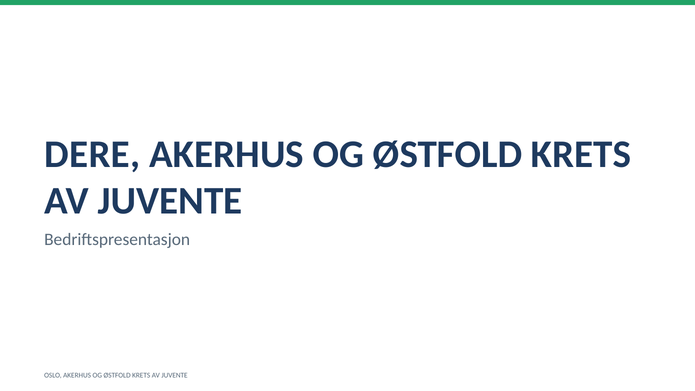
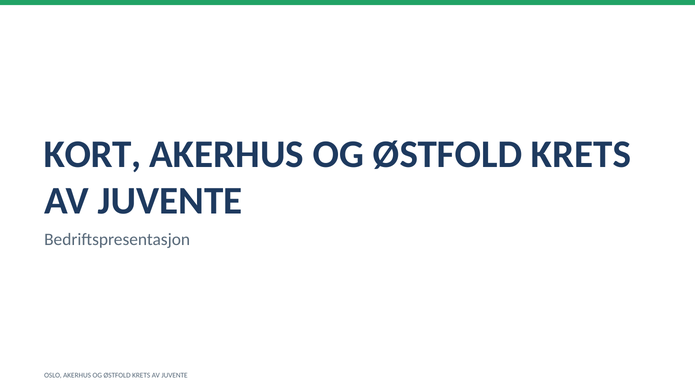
DERE: DERE -> KORT
